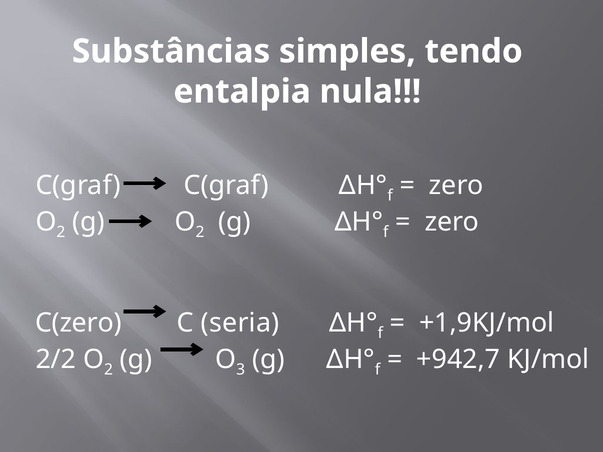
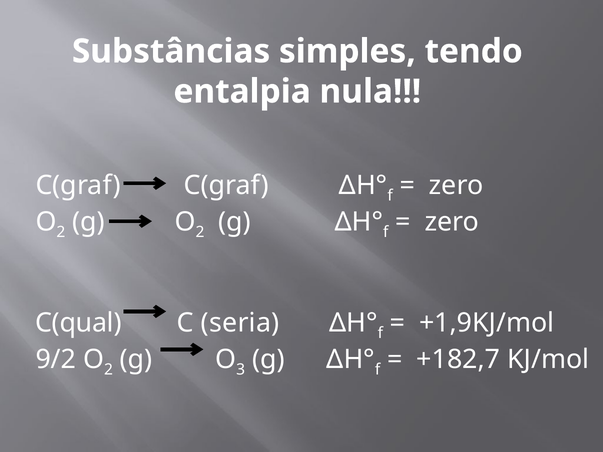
C(zero: C(zero -> C(qual
2/2: 2/2 -> 9/2
+942,7: +942,7 -> +182,7
